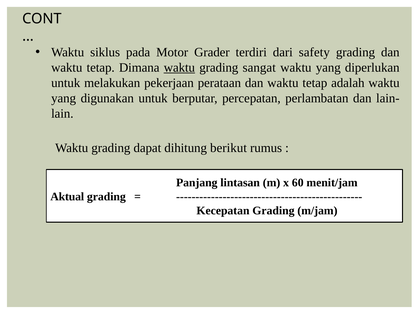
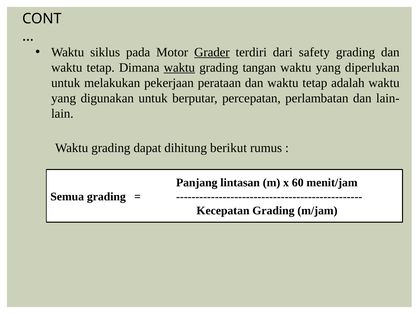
Grader underline: none -> present
sangat: sangat -> tangan
Aktual: Aktual -> Semua
